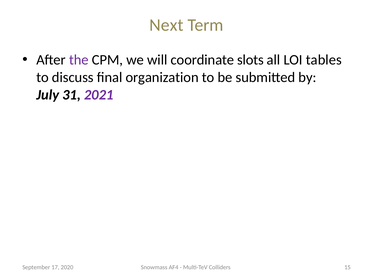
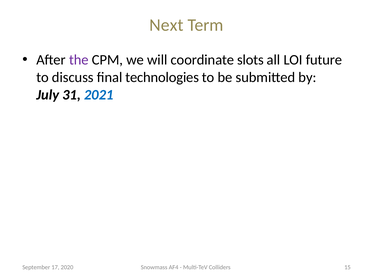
tables: tables -> future
organization: organization -> technologies
2021 colour: purple -> blue
